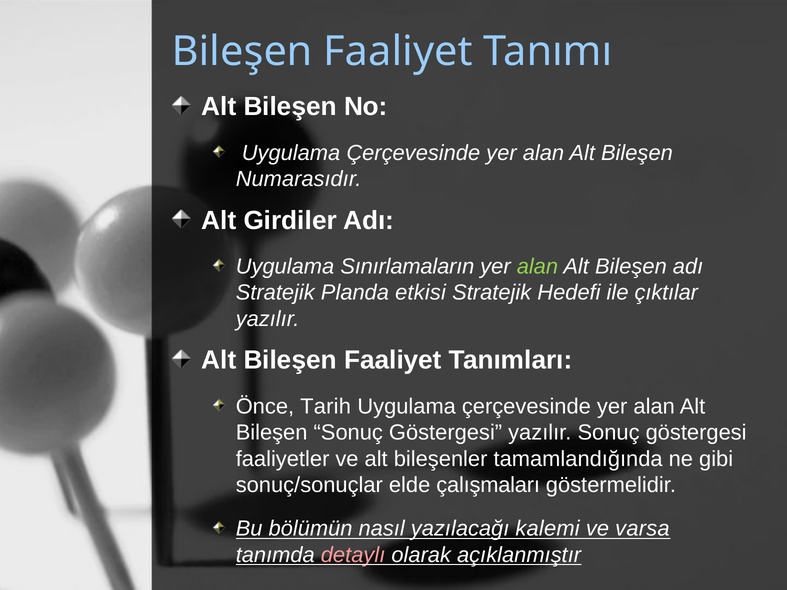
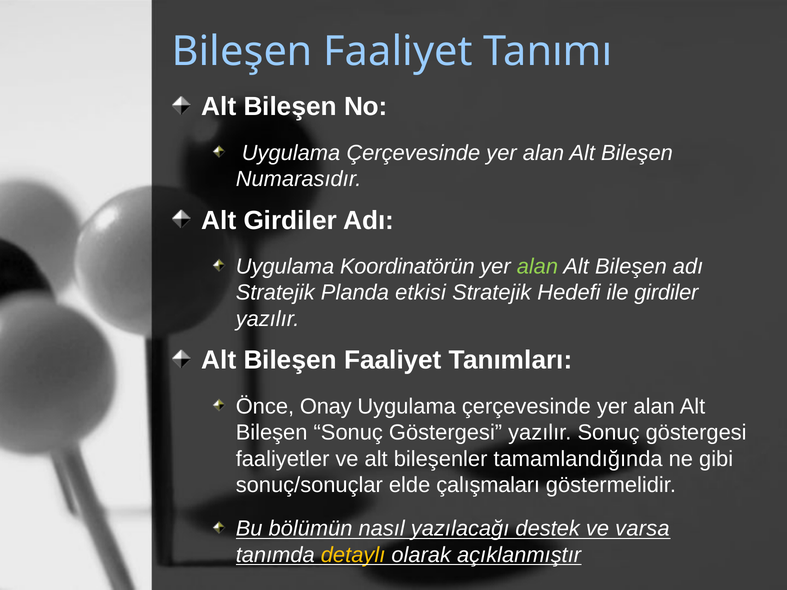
Sınırlamaların: Sınırlamaların -> Koordinatörün
ile çıktılar: çıktılar -> girdiler
Tarih: Tarih -> Onay
kalemi: kalemi -> destek
detaylı colour: pink -> yellow
